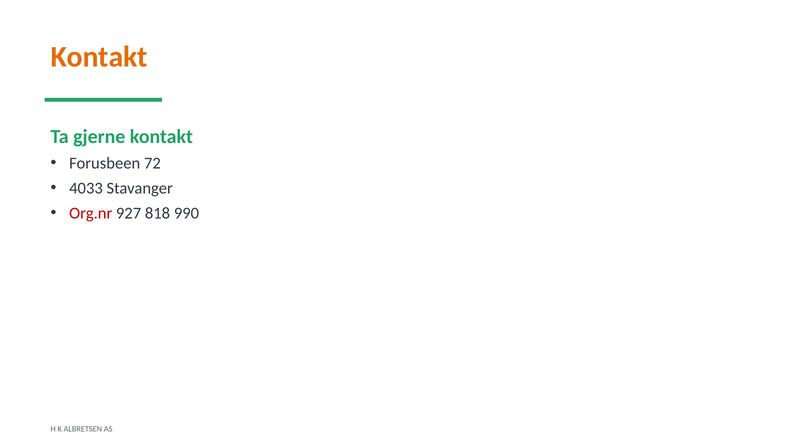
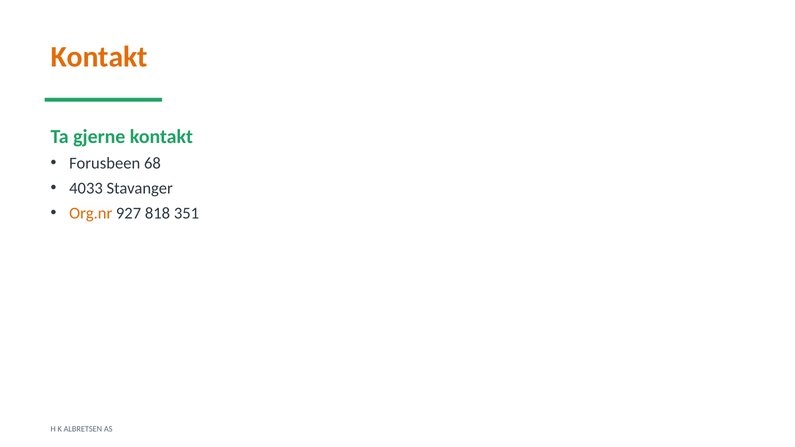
72: 72 -> 68
Org.nr colour: red -> orange
990: 990 -> 351
